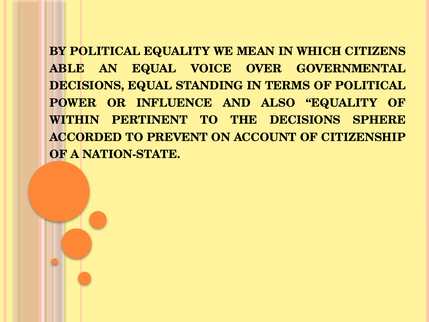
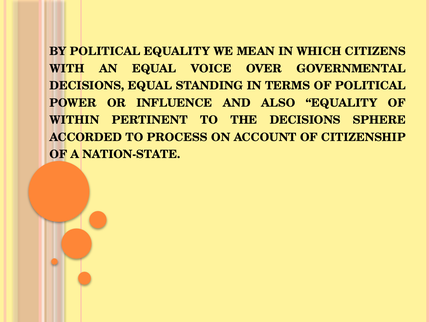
ABLE: ABLE -> WITH
PREVENT: PREVENT -> PROCESS
